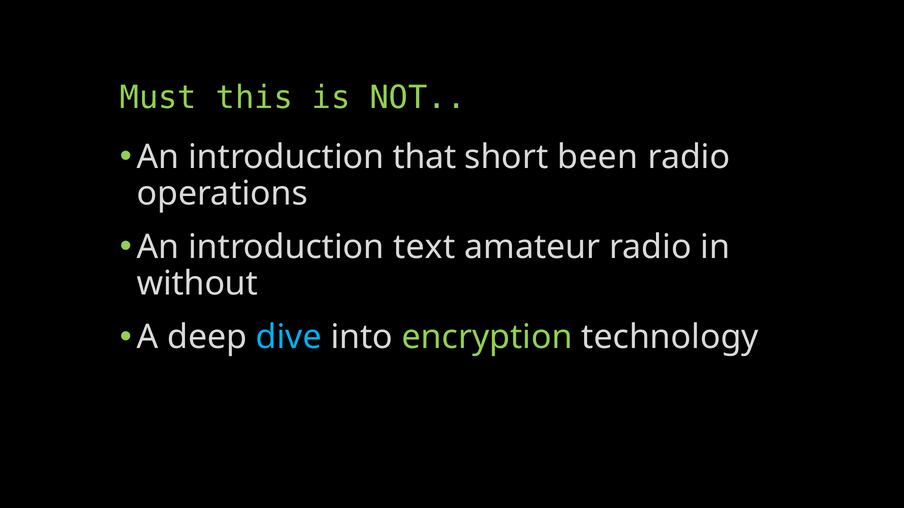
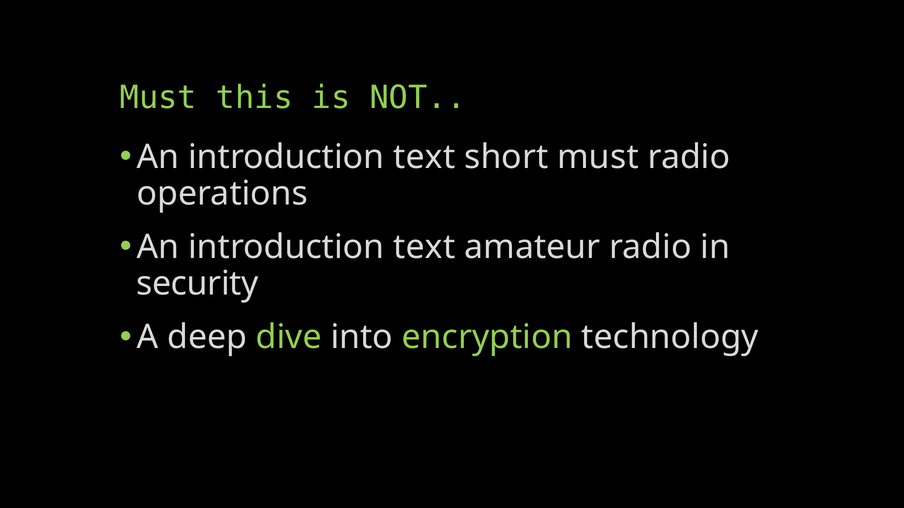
that at (425, 157): that -> text
short been: been -> must
without: without -> security
dive colour: light blue -> light green
